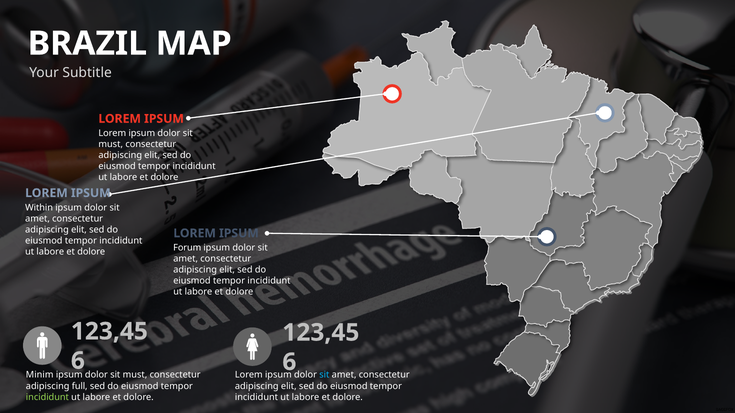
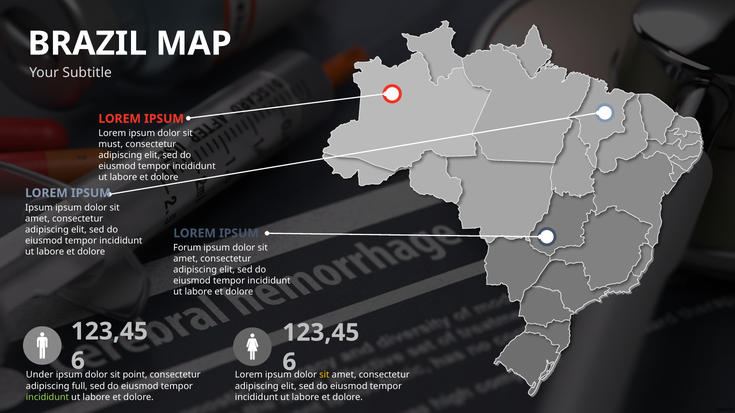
Within at (39, 208): Within -> Ipsum
Minim: Minim -> Under
must at (135, 375): must -> point
sit at (324, 375) colour: light blue -> yellow
